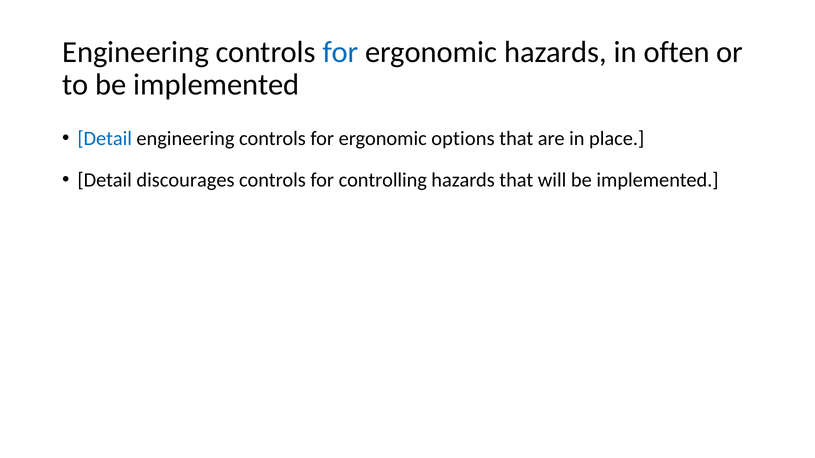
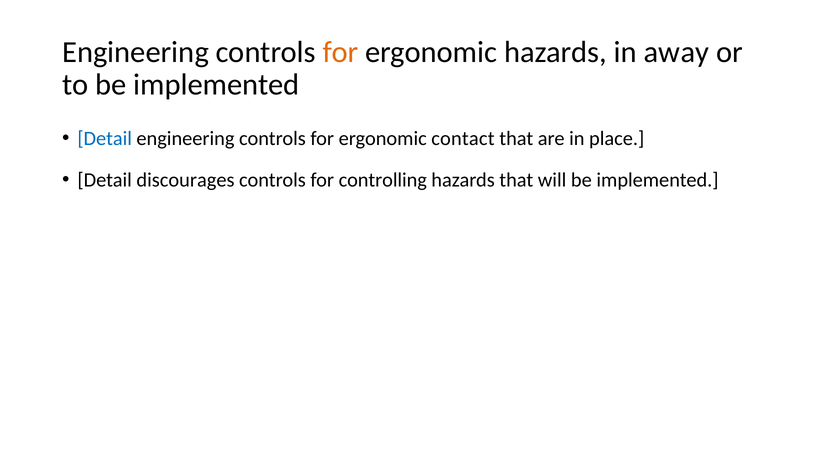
for at (341, 52) colour: blue -> orange
often: often -> away
options: options -> contact
